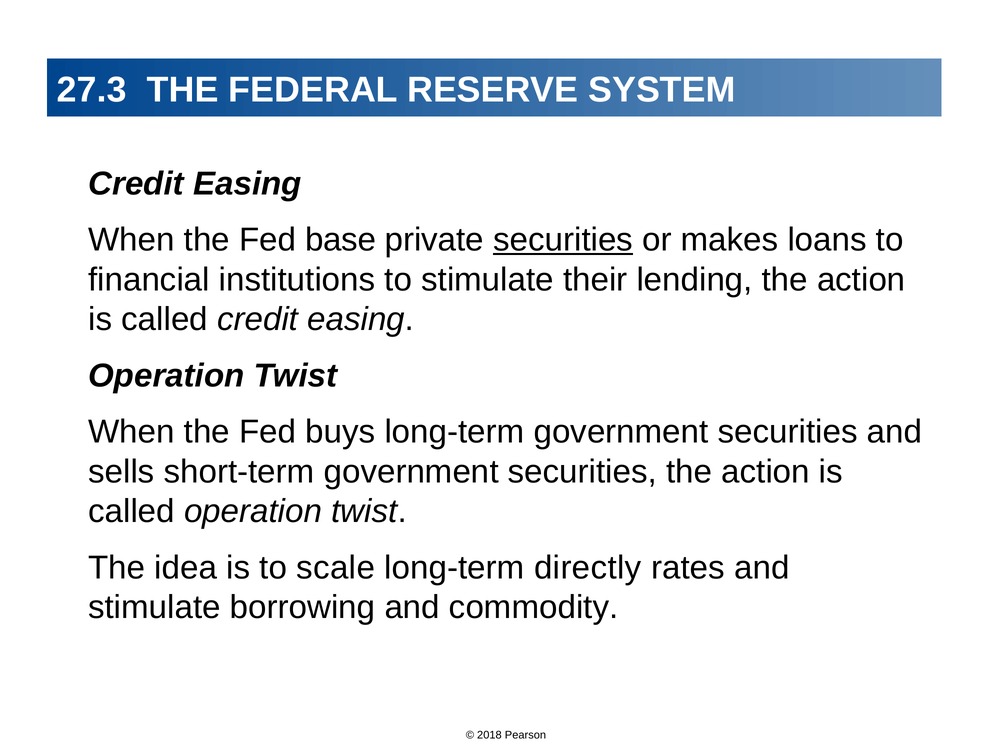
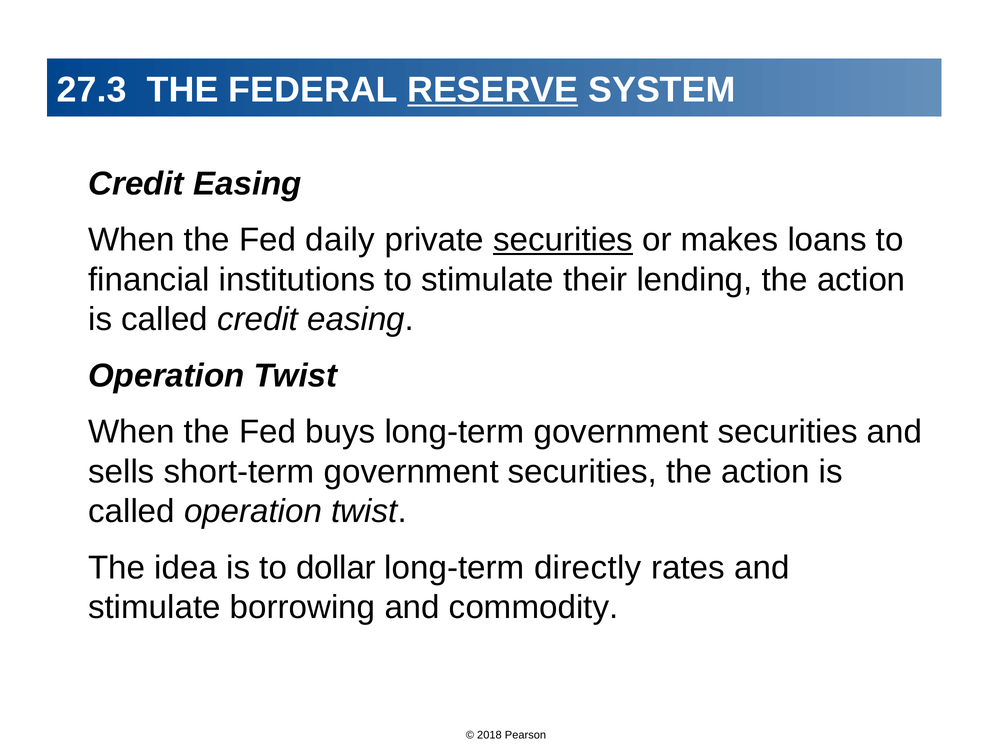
RESERVE underline: none -> present
base: base -> daily
scale: scale -> dollar
